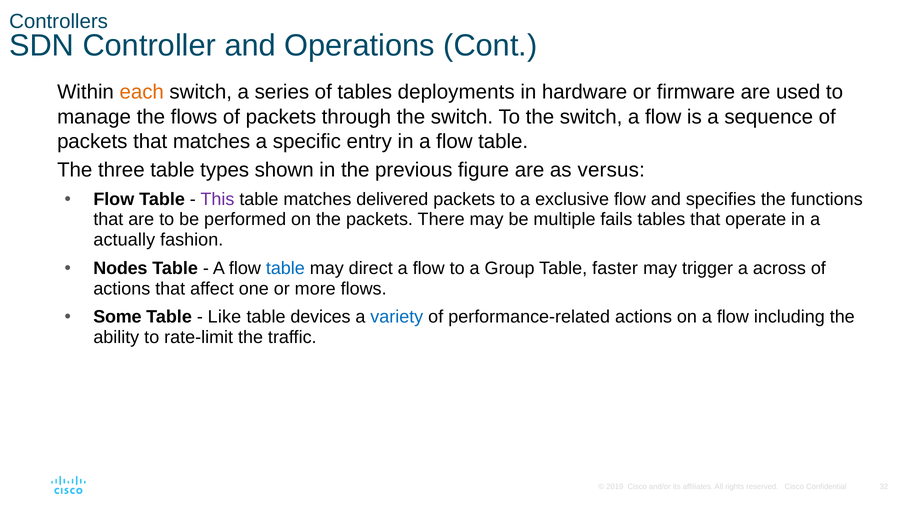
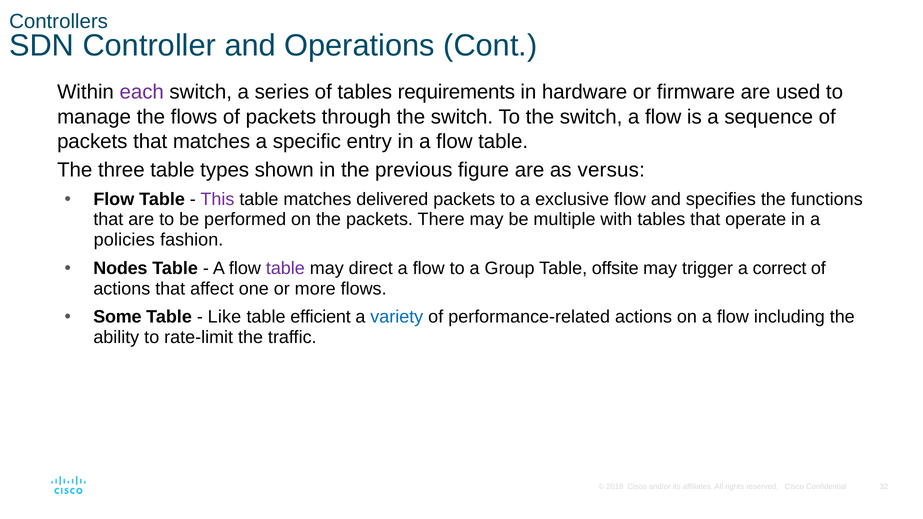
each colour: orange -> purple
deployments: deployments -> requirements
fails: fails -> with
actually: actually -> policies
table at (285, 268) colour: blue -> purple
faster: faster -> offsite
across: across -> correct
devices: devices -> efficient
